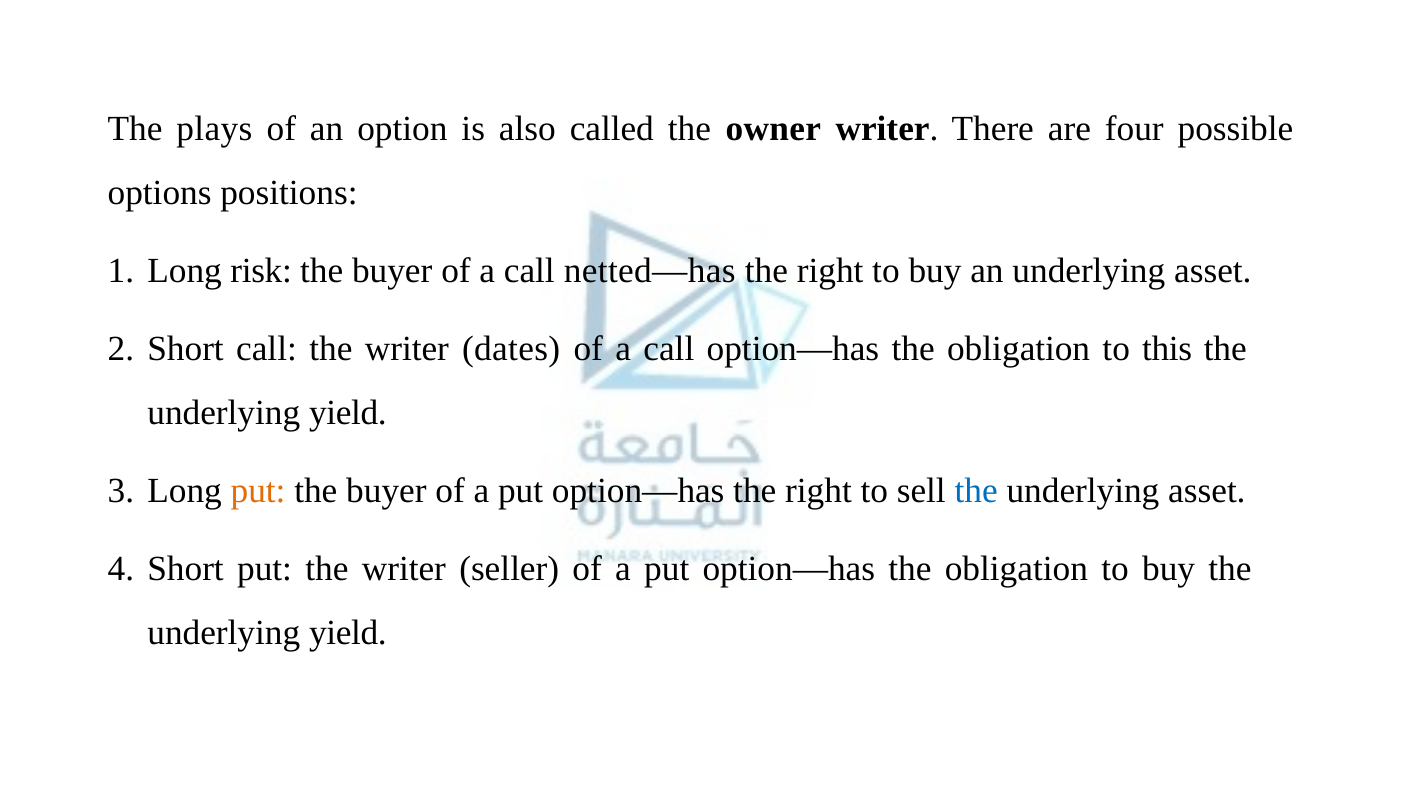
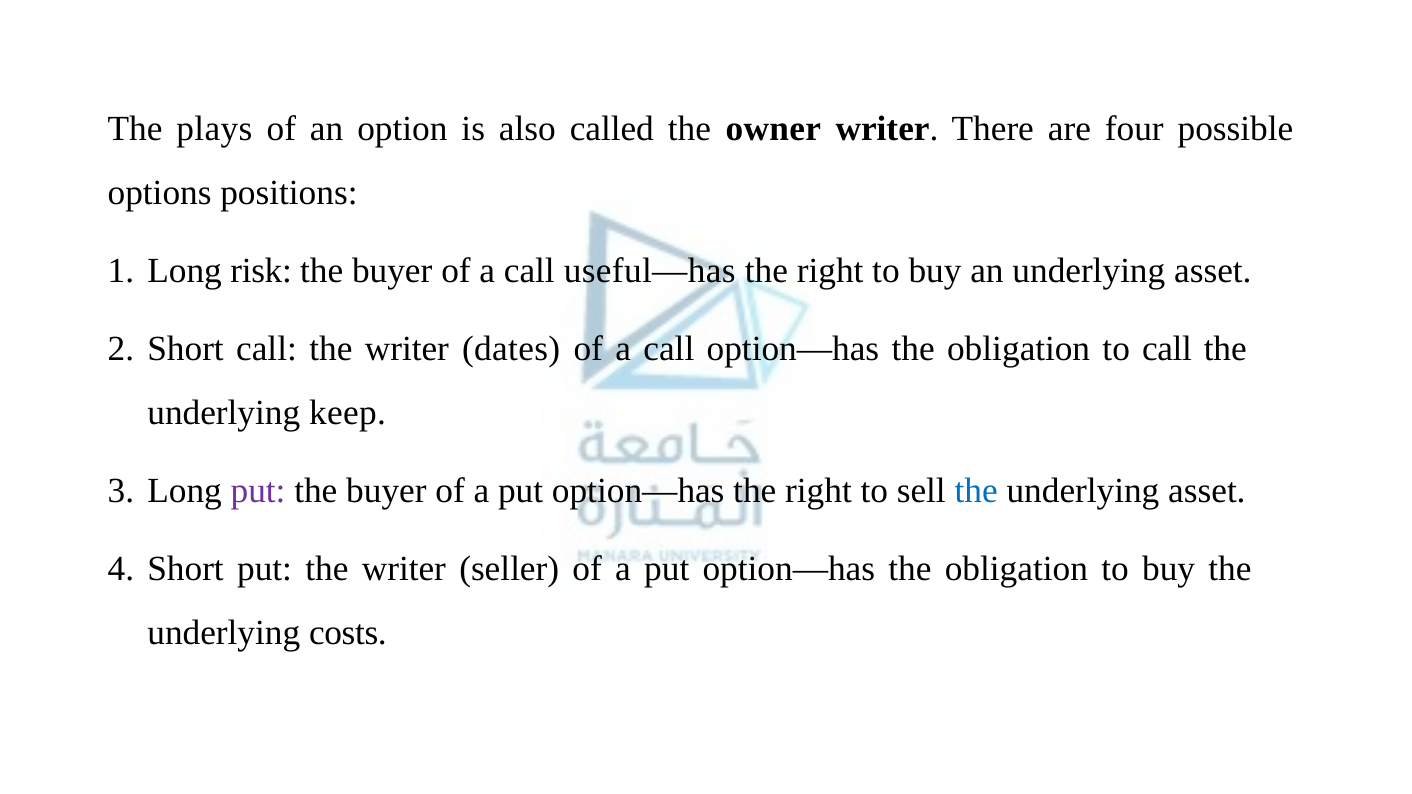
netted—has: netted—has -> useful—has
to this: this -> call
yield at (348, 413): yield -> keep
put at (258, 491) colour: orange -> purple
yield at (348, 633): yield -> costs
